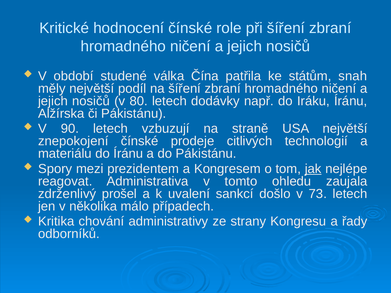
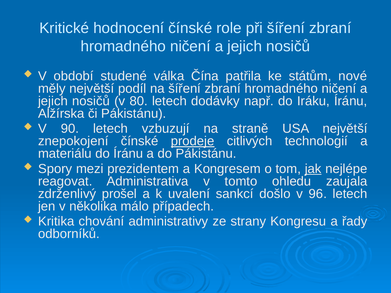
snah: snah -> nové
prodeje underline: none -> present
73: 73 -> 96
